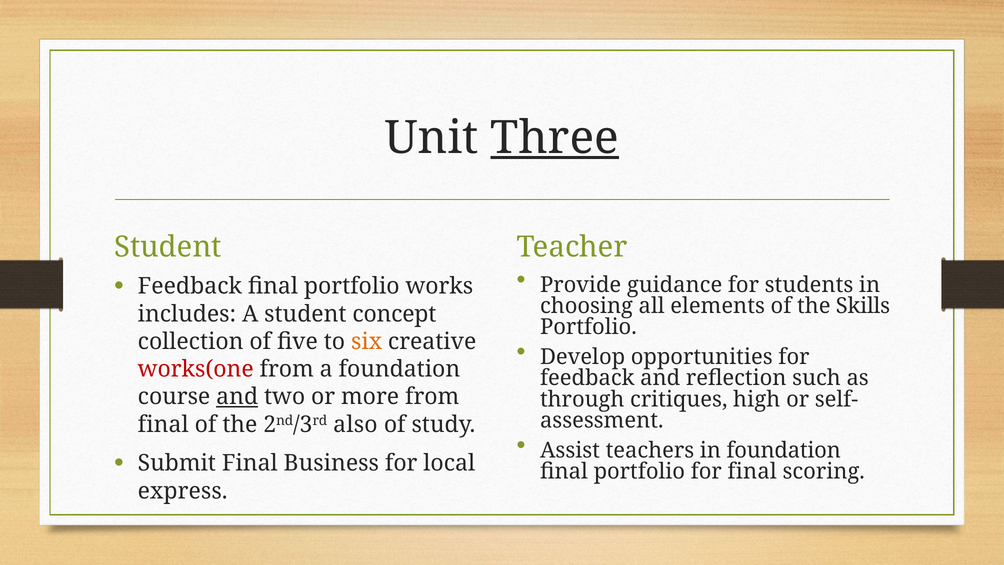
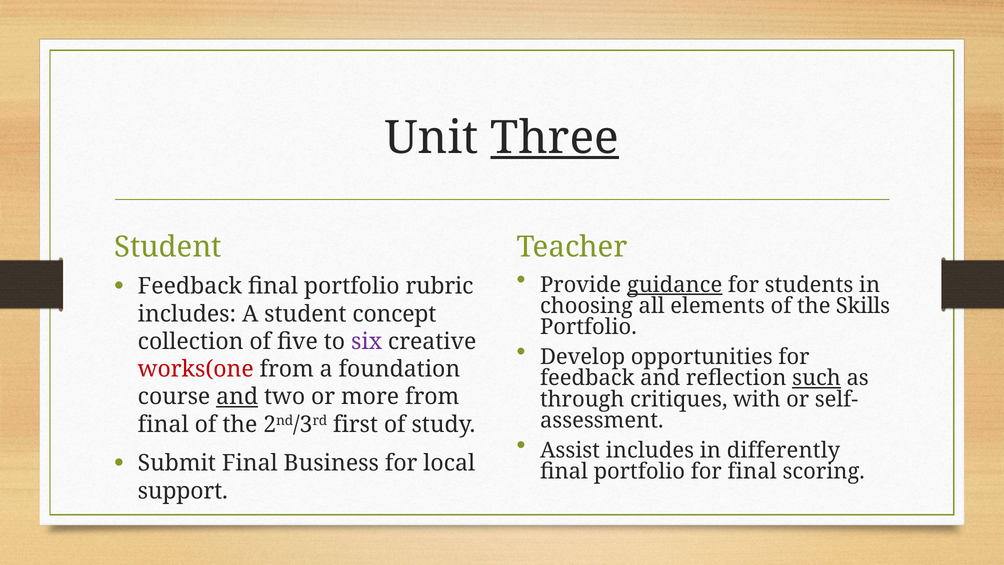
guidance underline: none -> present
works: works -> rubric
six colour: orange -> purple
such underline: none -> present
high: high -> with
also: also -> first
Assist teachers: teachers -> includes
in foundation: foundation -> differently
express: express -> support
